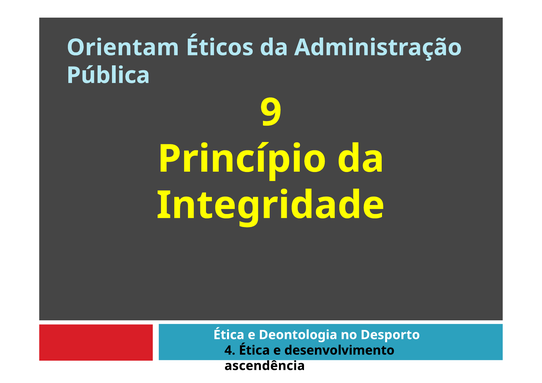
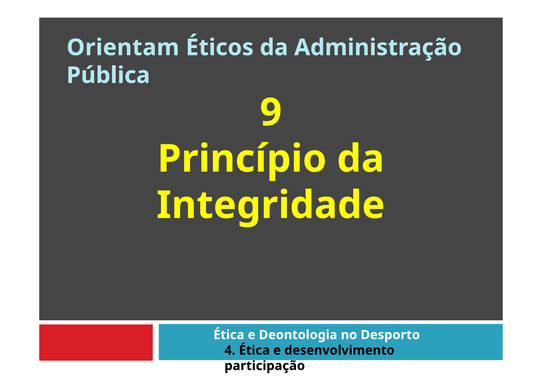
ascendência: ascendência -> participação
